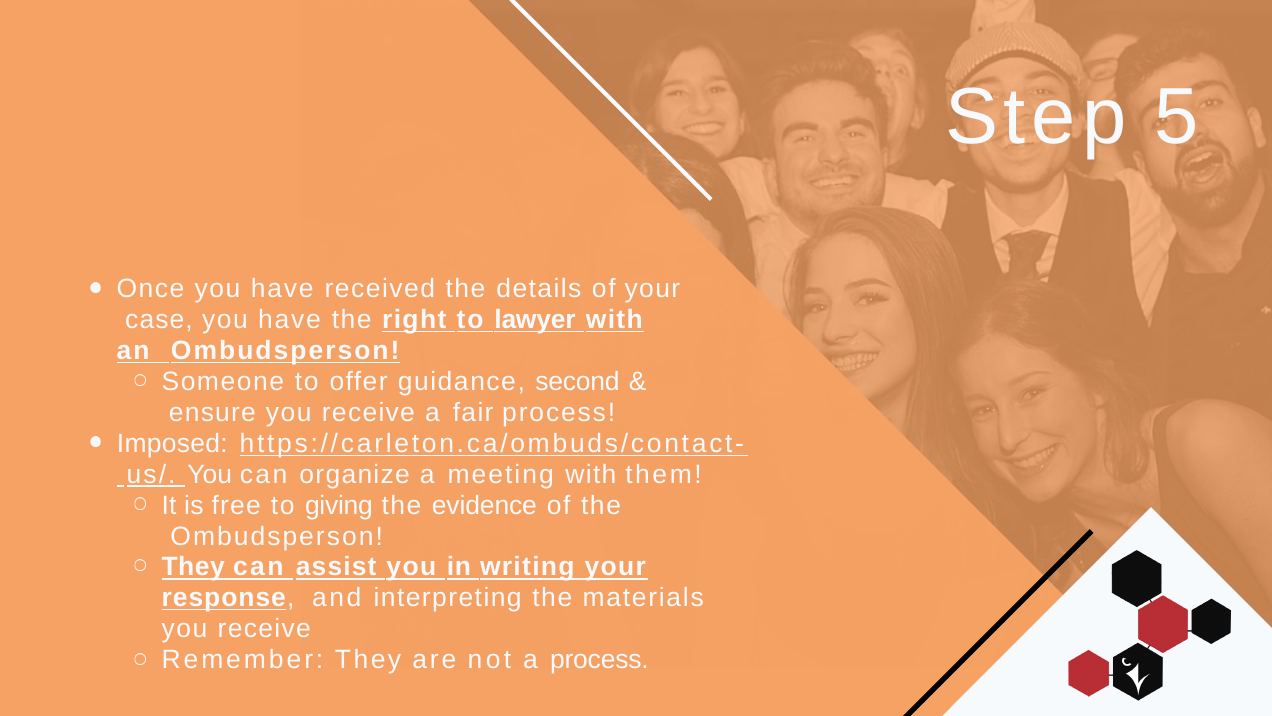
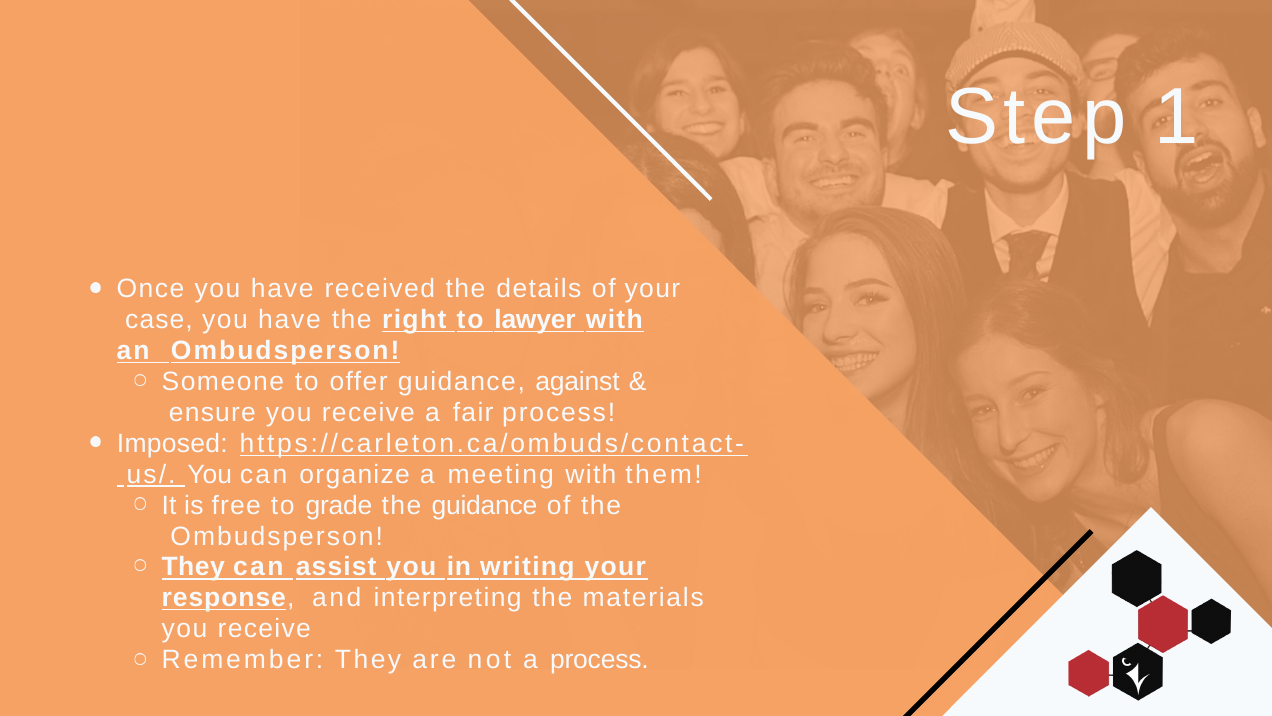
5: 5 -> 1
second: second -> against
giving: giving -> grade
the evidence: evidence -> guidance
